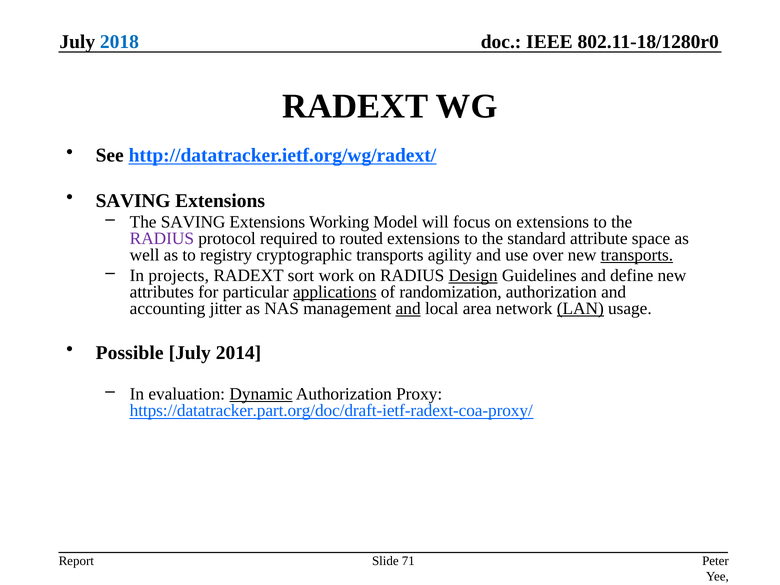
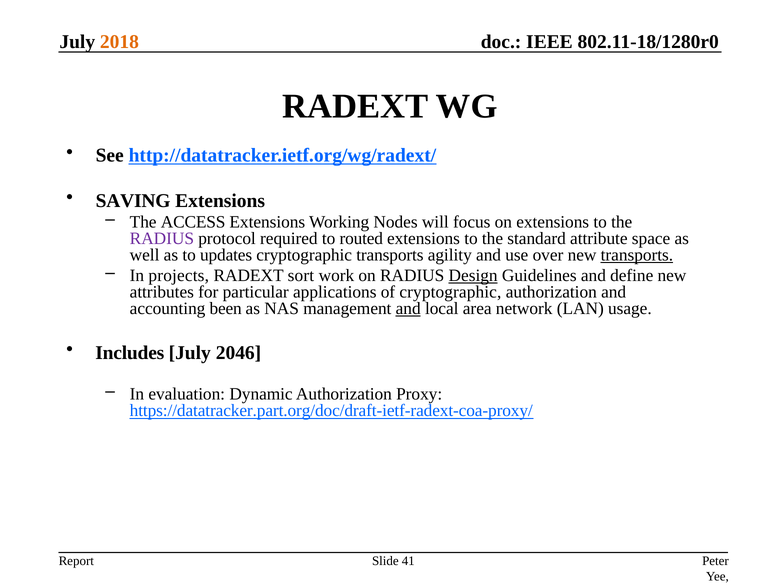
2018 colour: blue -> orange
The SAVING: SAVING -> ACCESS
Model: Model -> Nodes
registry: registry -> updates
applications underline: present -> none
of randomization: randomization -> cryptographic
jitter: jitter -> been
LAN underline: present -> none
Possible: Possible -> Includes
2014: 2014 -> 2046
Dynamic underline: present -> none
71: 71 -> 41
